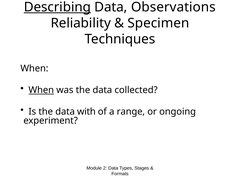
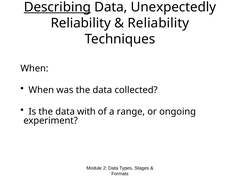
Observations: Observations -> Unexpectedly
Specimen at (158, 23): Specimen -> Reliability
When at (41, 90) underline: present -> none
